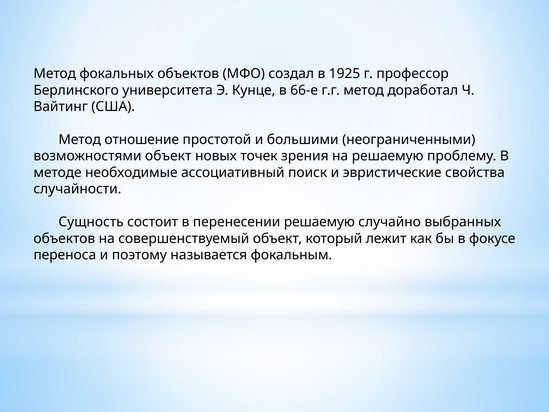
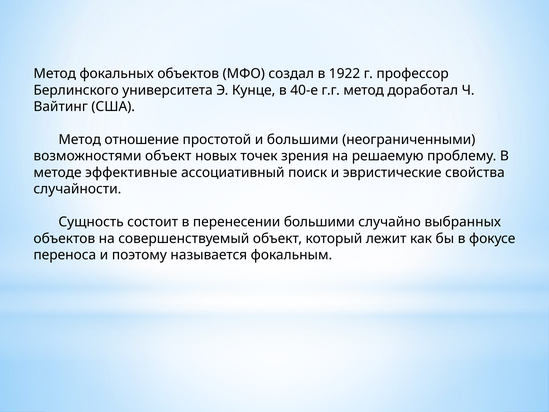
1925: 1925 -> 1922
66-е: 66-е -> 40-е
необходимые: необходимые -> эффективные
перенесении решаемую: решаемую -> большими
